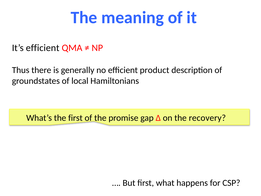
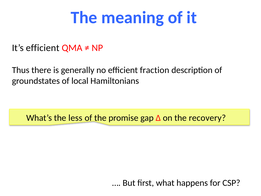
product: product -> fraction
the first: first -> less
